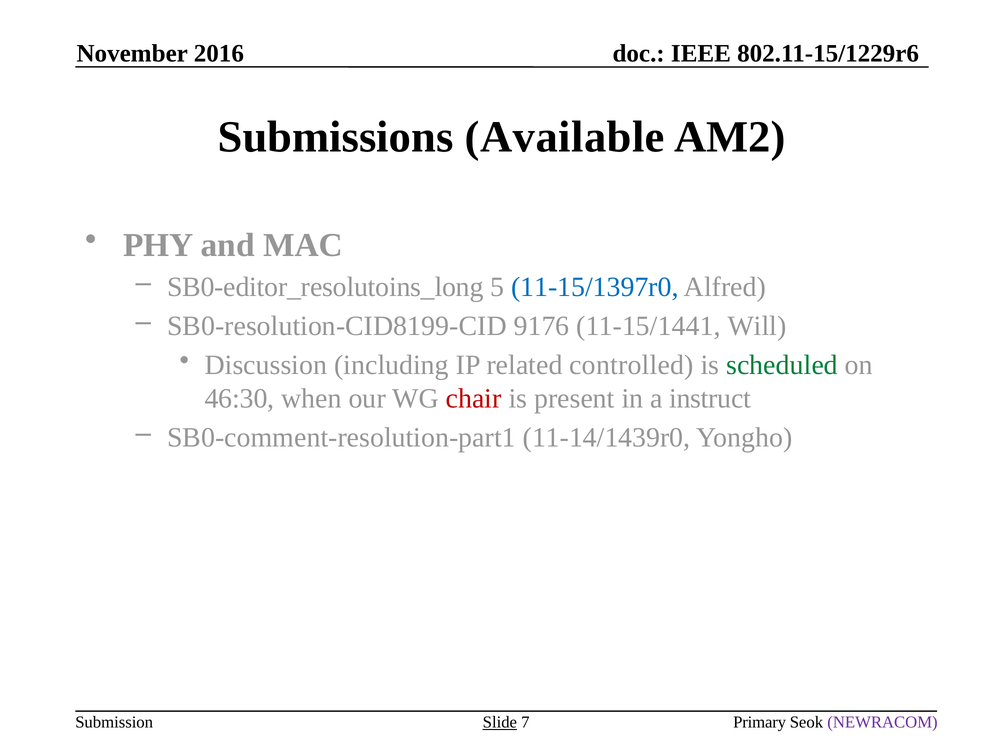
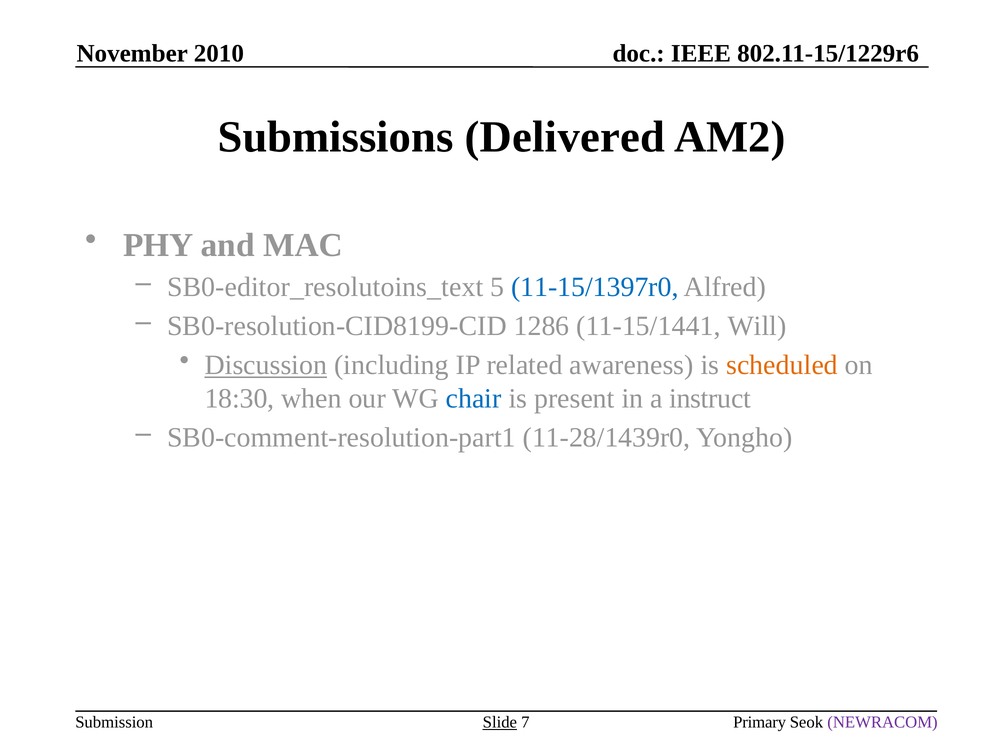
2016: 2016 -> 2010
Available: Available -> Delivered
SB0-editor_resolutoins_long: SB0-editor_resolutoins_long -> SB0-editor_resolutoins_text
9176: 9176 -> 1286
Discussion underline: none -> present
controlled: controlled -> awareness
scheduled colour: green -> orange
46:30: 46:30 -> 18:30
chair colour: red -> blue
11-14/1439r0: 11-14/1439r0 -> 11-28/1439r0
